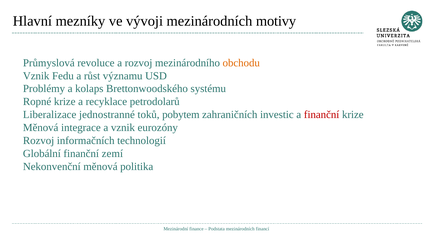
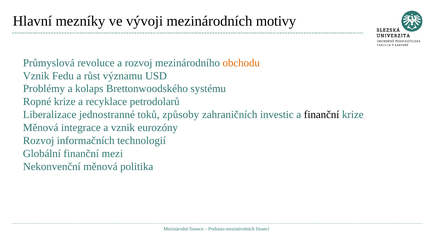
pobytem: pobytem -> způsoby
finanční at (322, 115) colour: red -> black
zemí: zemí -> mezi
